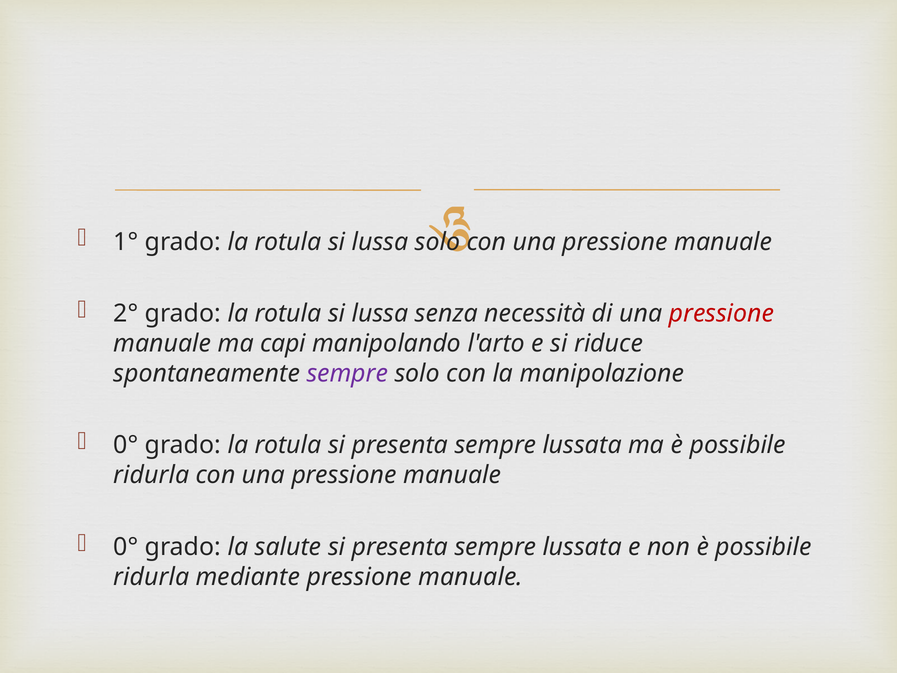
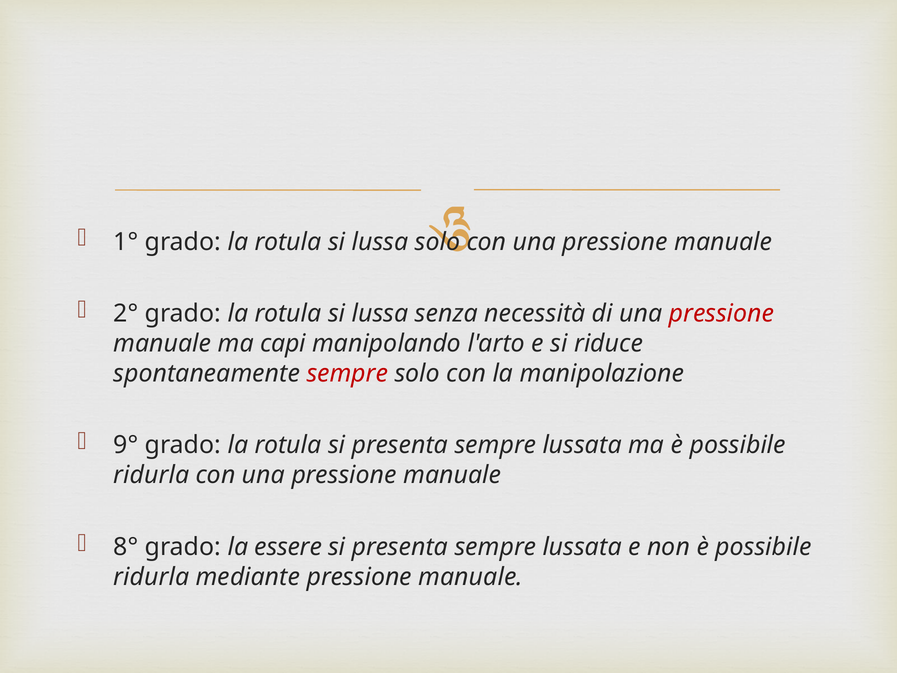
sempre at (347, 373) colour: purple -> red
0° at (126, 445): 0° -> 9°
0° at (126, 547): 0° -> 8°
salute: salute -> essere
